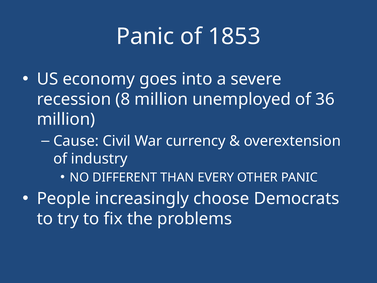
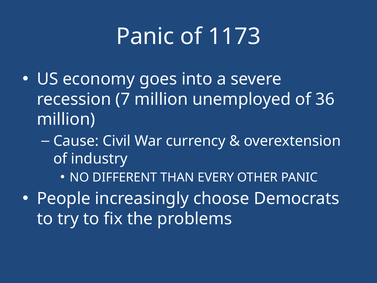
1853: 1853 -> 1173
8: 8 -> 7
